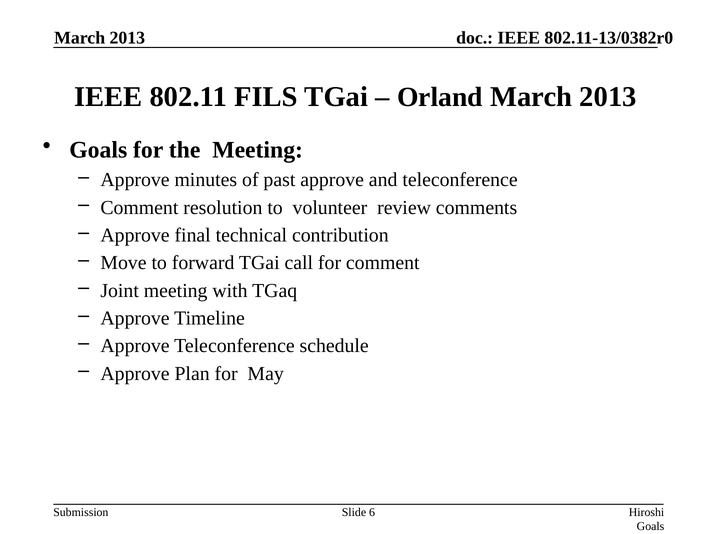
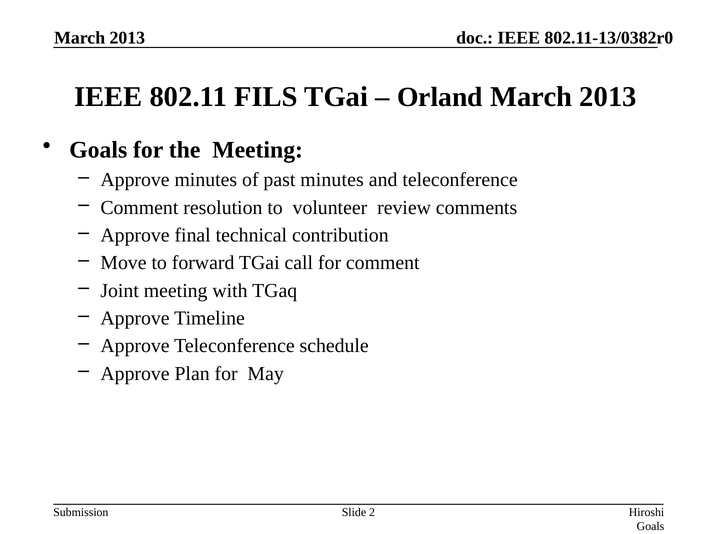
past approve: approve -> minutes
6: 6 -> 2
